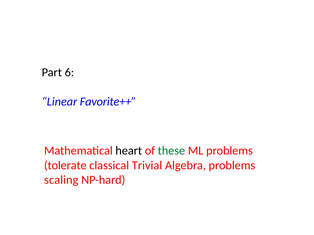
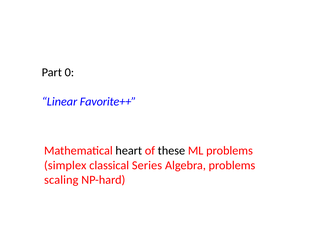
6: 6 -> 0
these colour: green -> black
tolerate: tolerate -> simplex
Trivial: Trivial -> Series
